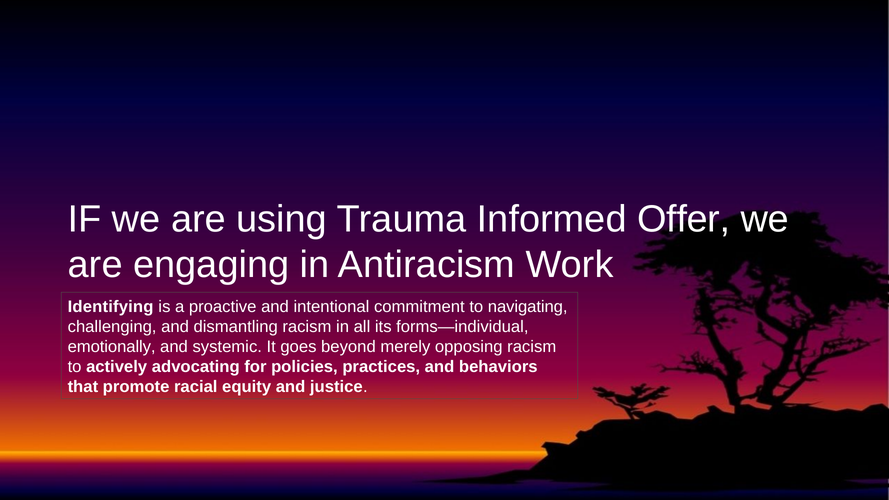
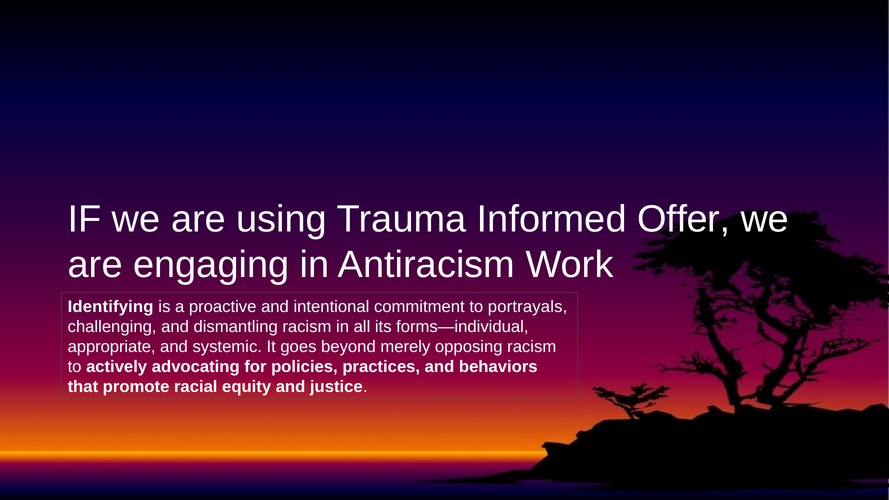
navigating: navigating -> portrayals
emotionally: emotionally -> appropriate
